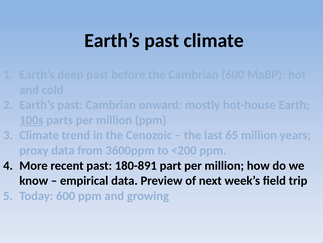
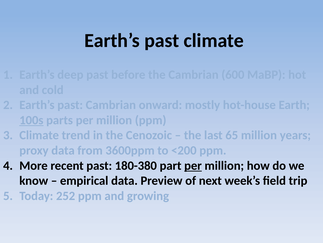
180-891: 180-891 -> 180-380
per at (193, 165) underline: none -> present
Today 600: 600 -> 252
